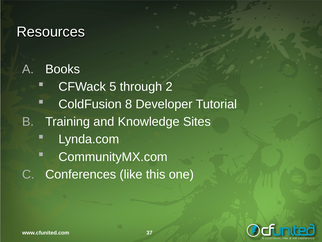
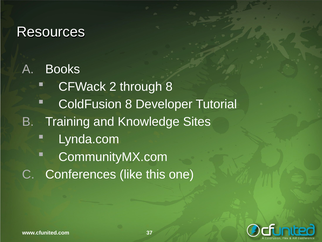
5: 5 -> 2
through 2: 2 -> 8
